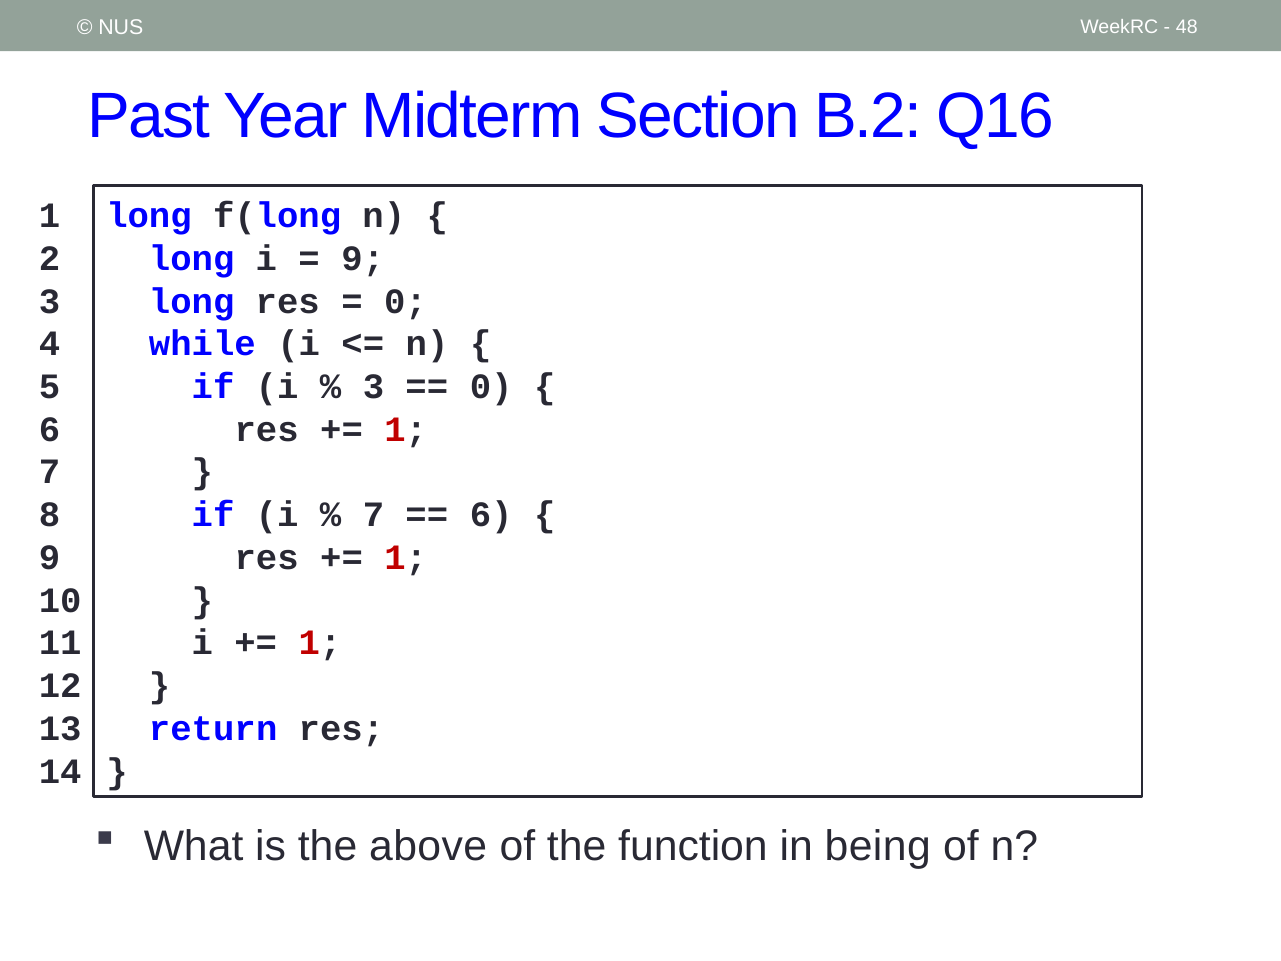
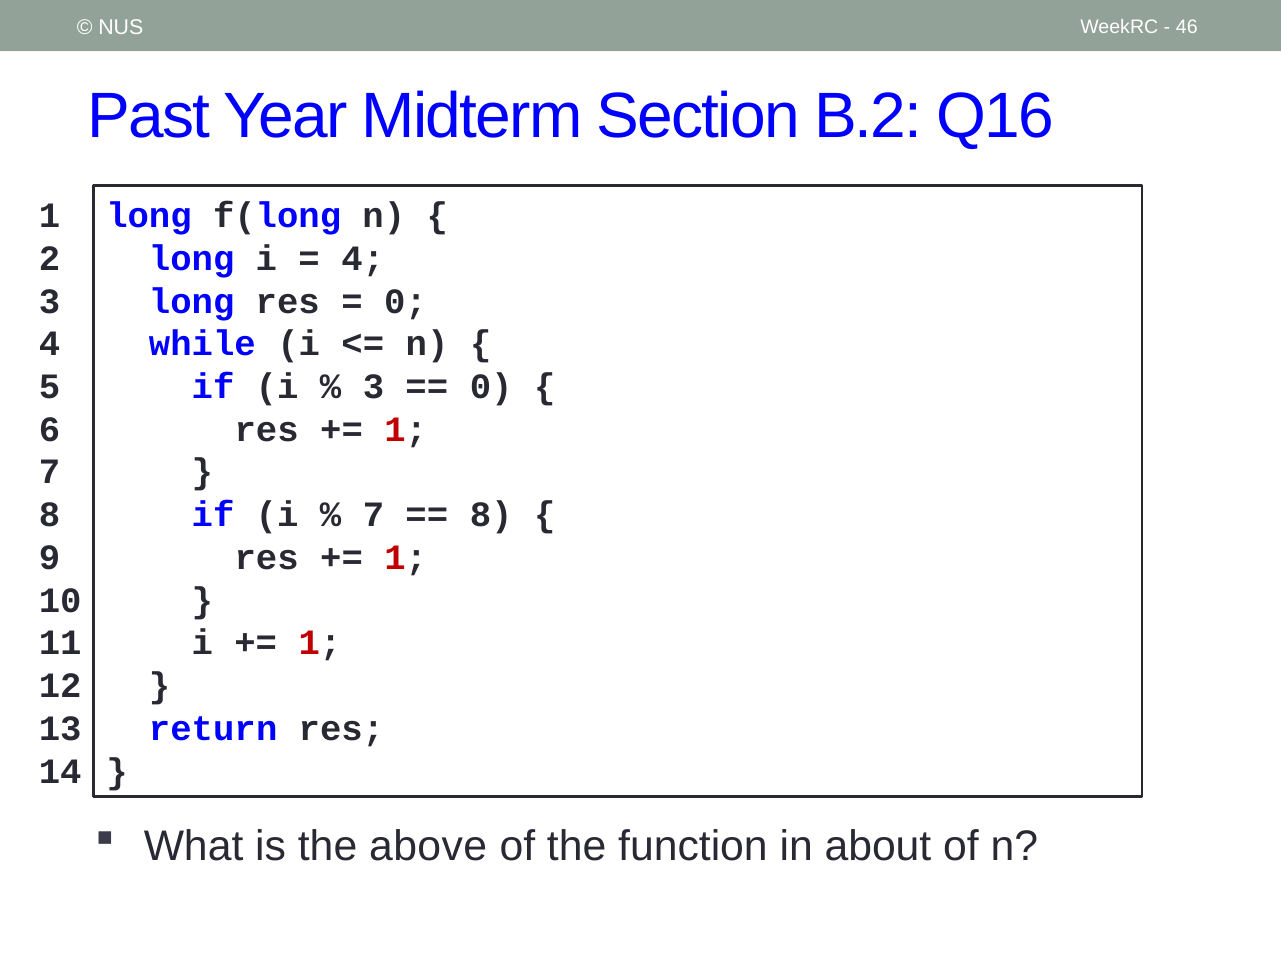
48: 48 -> 46
9 at (363, 259): 9 -> 4
6 at (491, 515): 6 -> 8
being: being -> about
